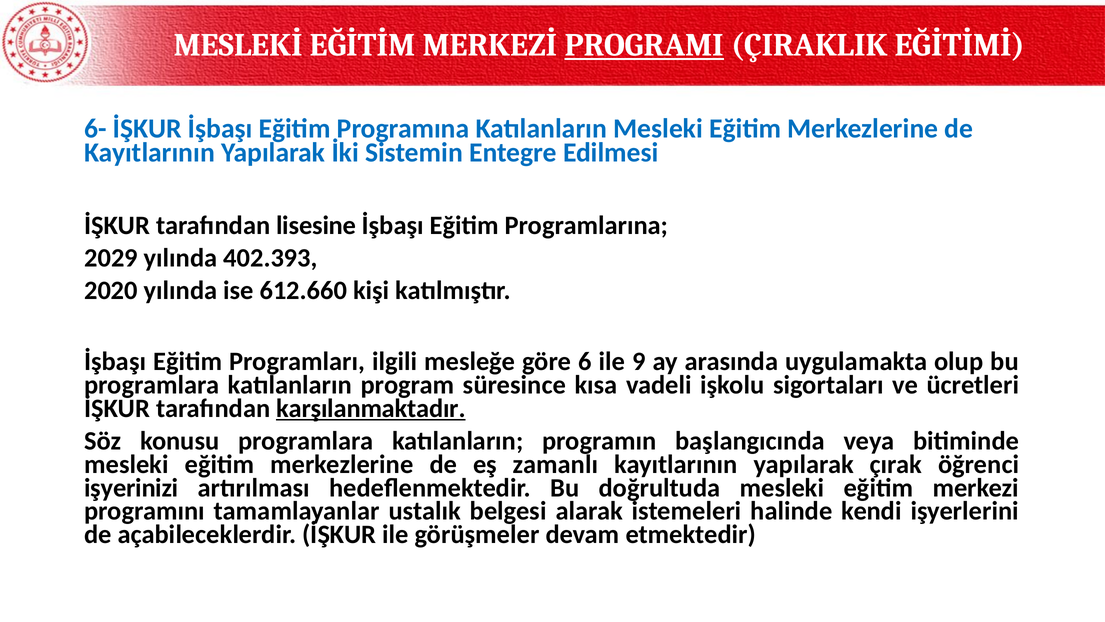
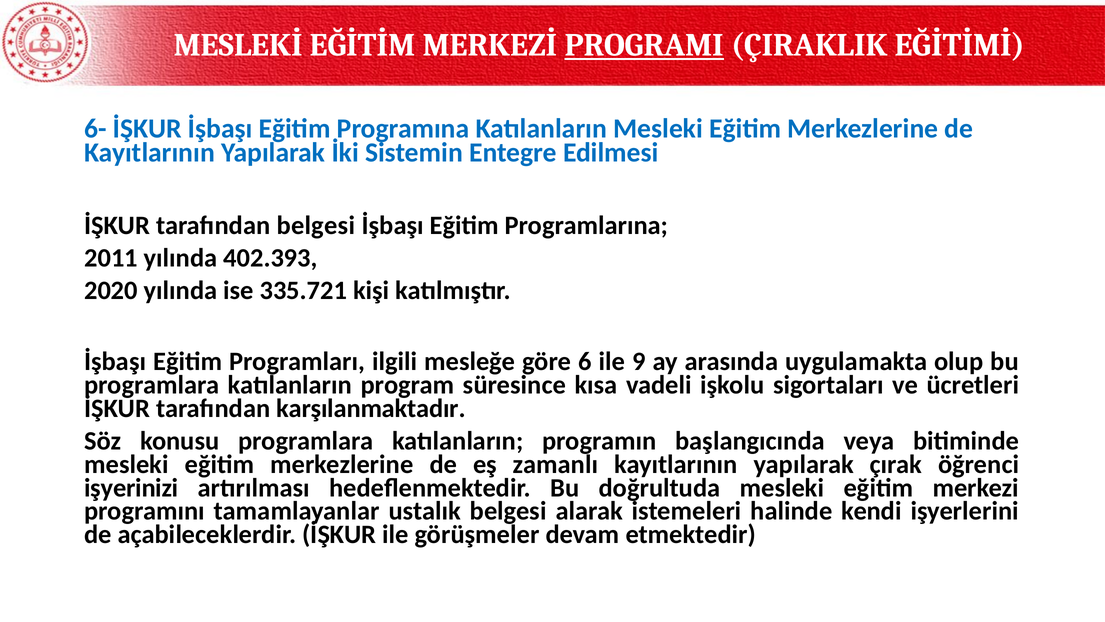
tarafından lisesine: lisesine -> belgesi
2029: 2029 -> 2011
612.660: 612.660 -> 335.721
karşılanmaktadır underline: present -> none
